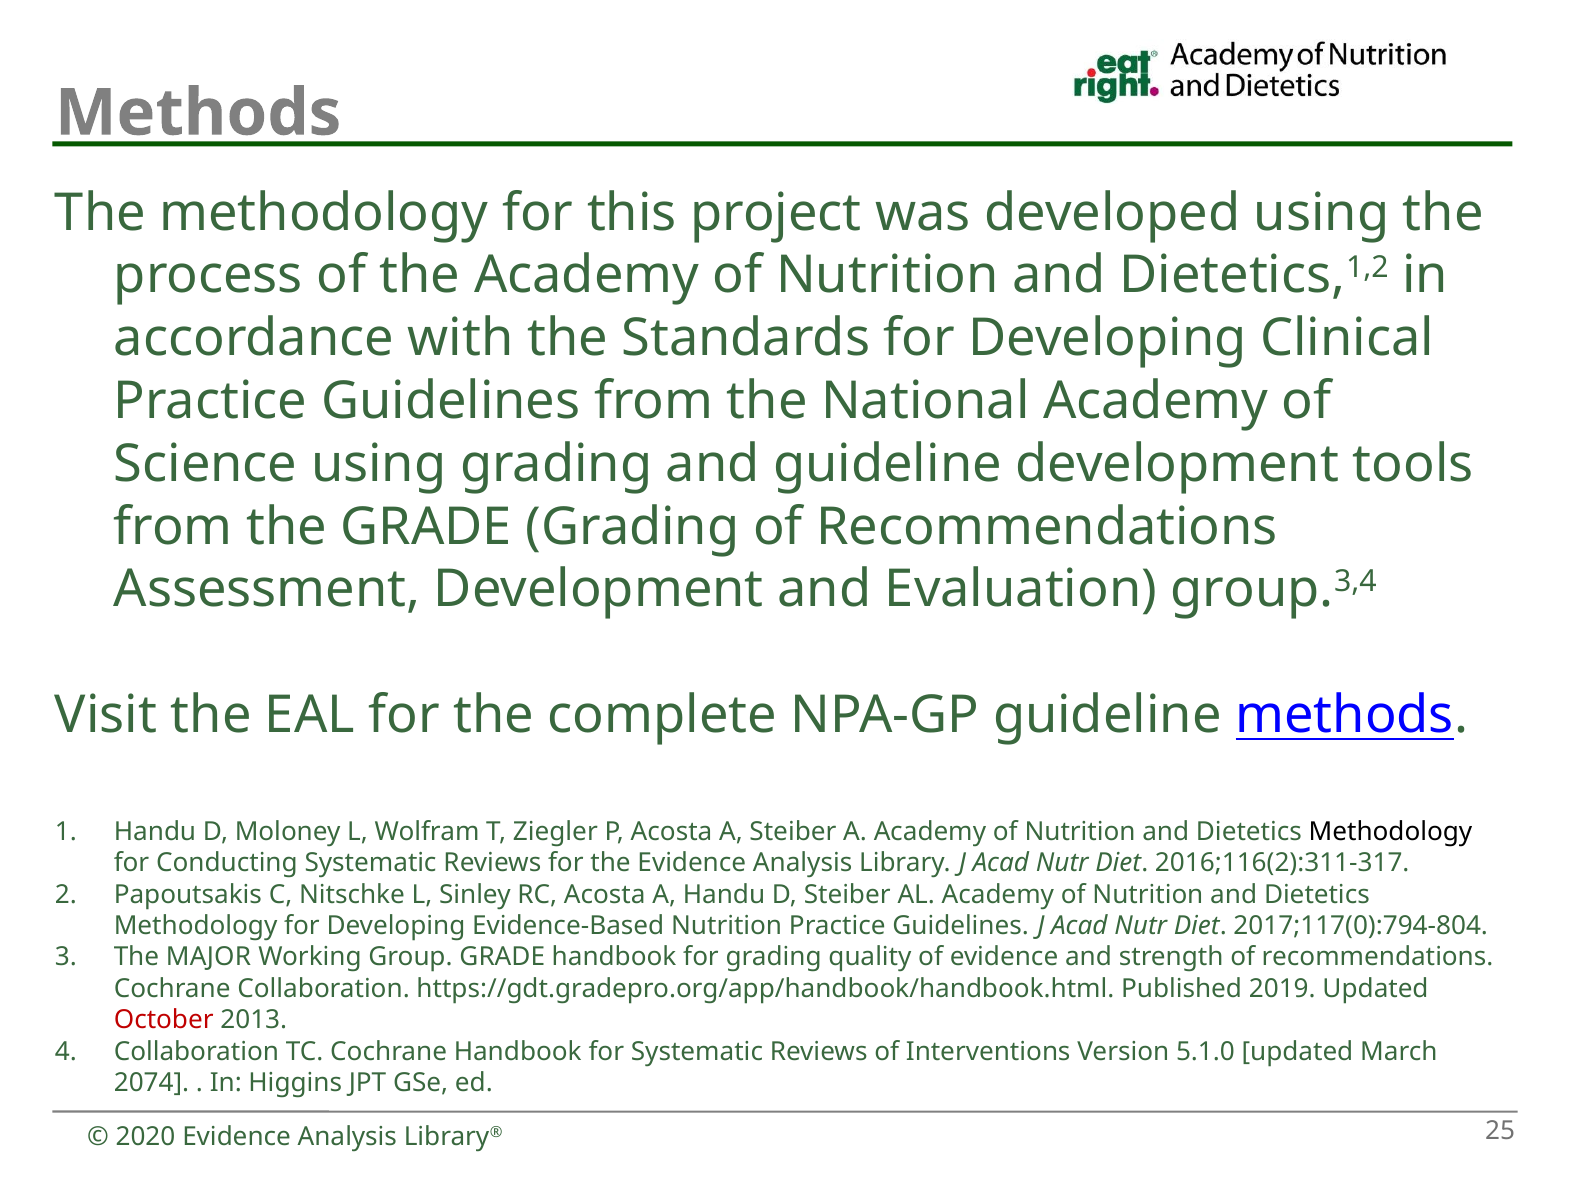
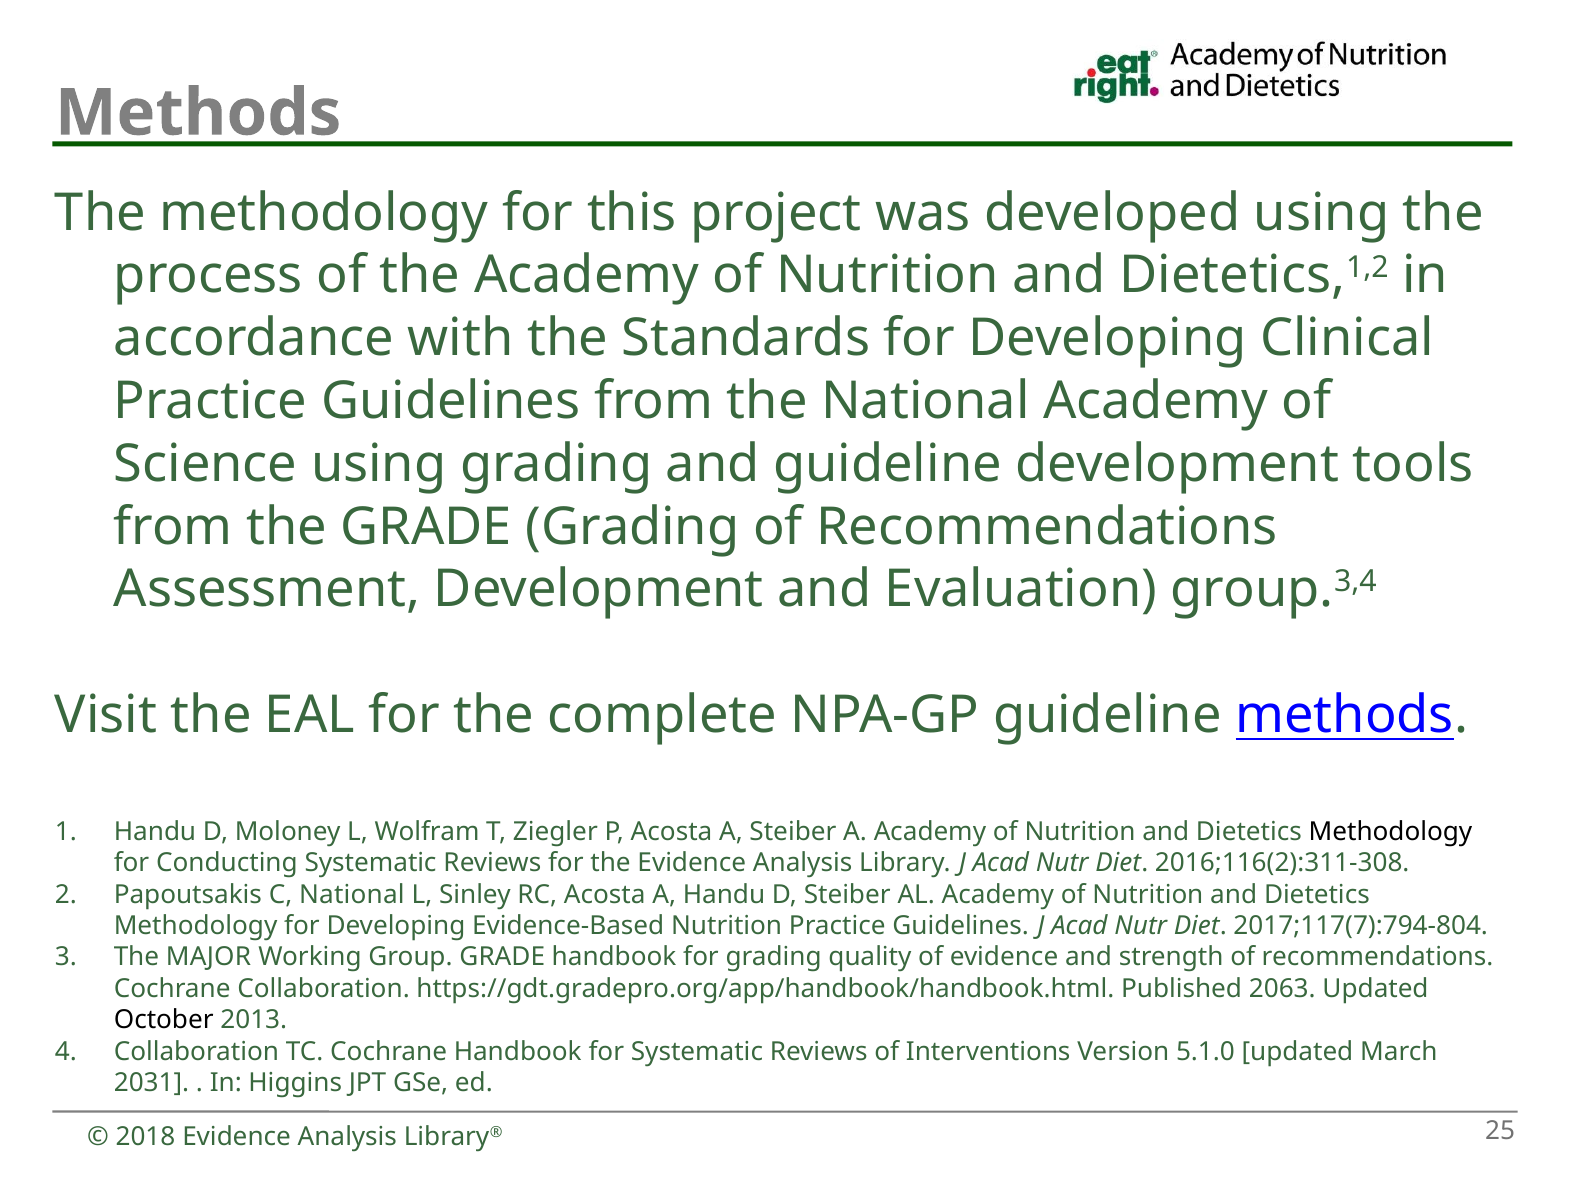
2016;116(2):311-317: 2016;116(2):311-317 -> 2016;116(2):311-308
C Nitschke: Nitschke -> National
2017;117(0):794-804: 2017;117(0):794-804 -> 2017;117(7):794-804
2019: 2019 -> 2063
October colour: red -> black
2074: 2074 -> 2031
2020: 2020 -> 2018
